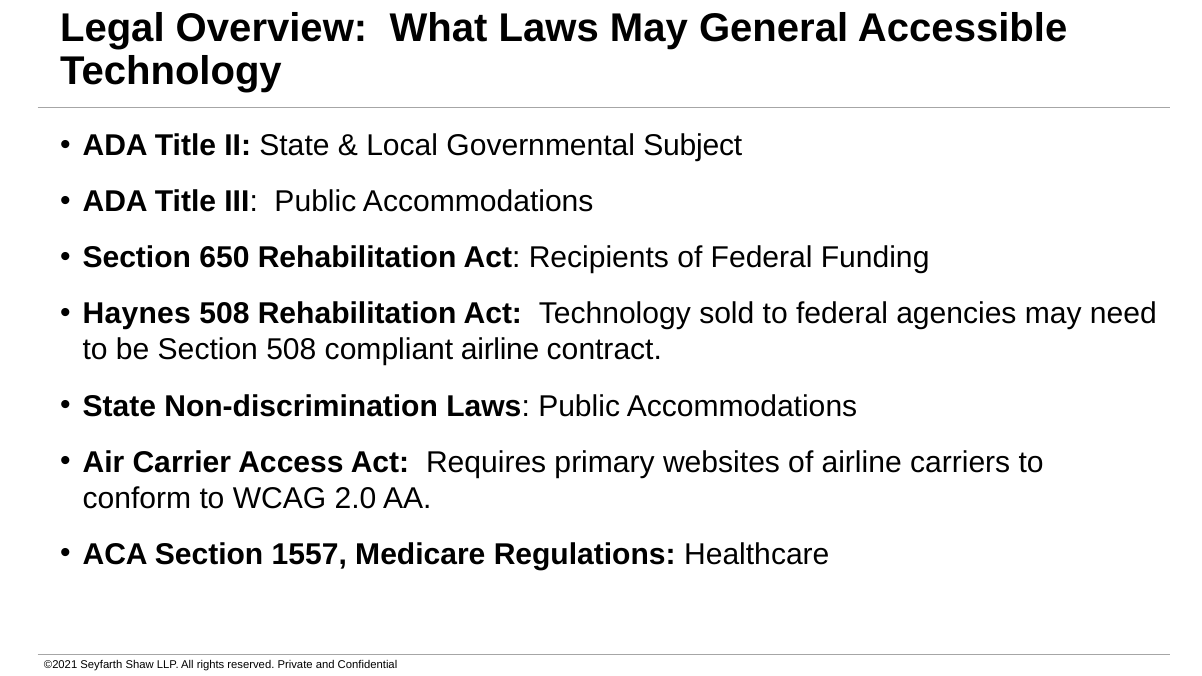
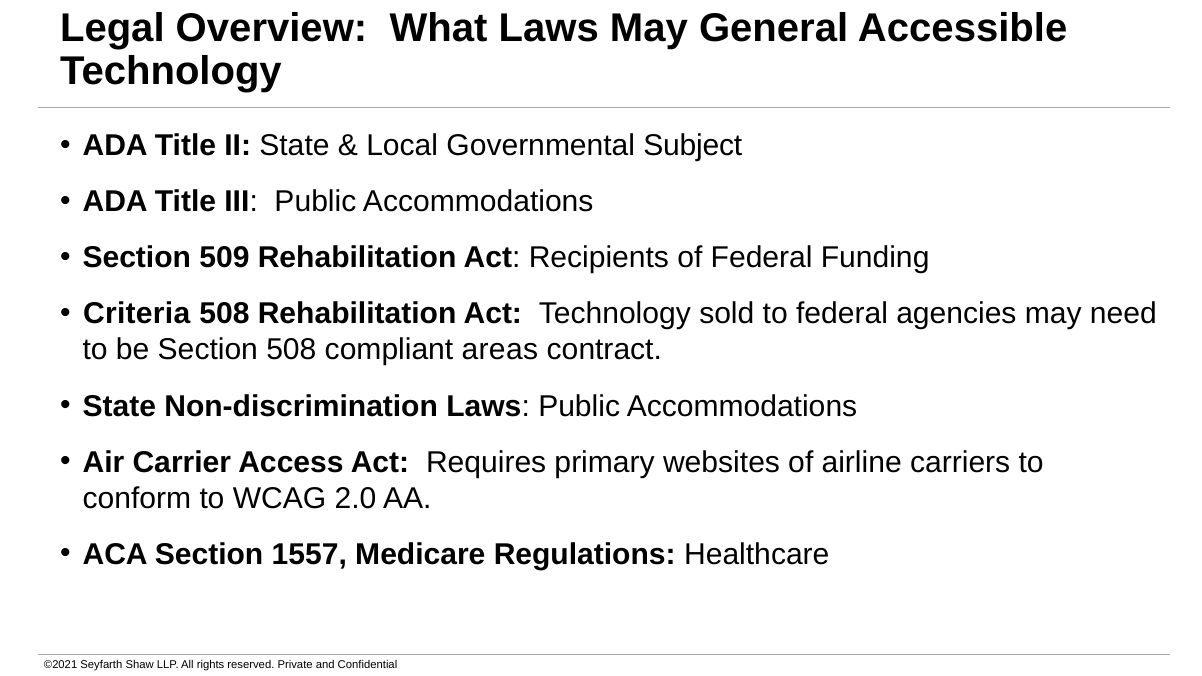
650: 650 -> 509
Haynes: Haynes -> Criteria
compliant airline: airline -> areas
